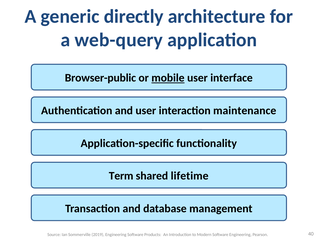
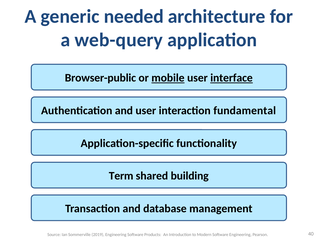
directly: directly -> needed
interface underline: none -> present
maintenance: maintenance -> fundamental
lifetime: lifetime -> building
